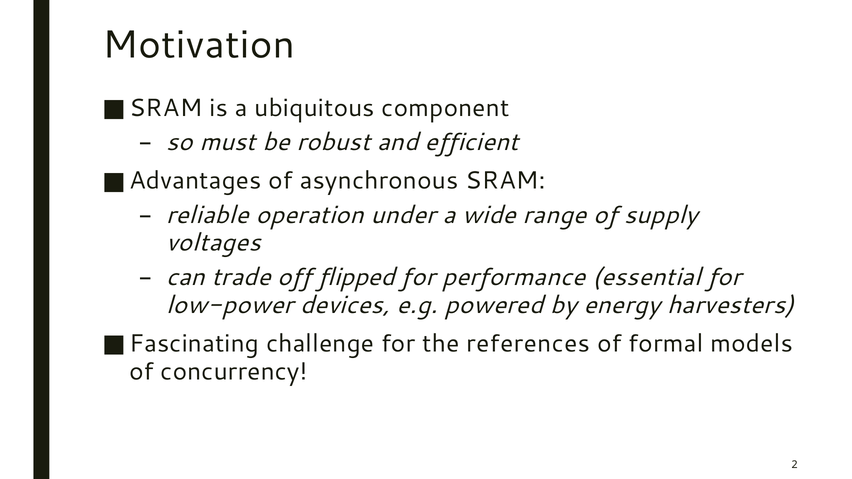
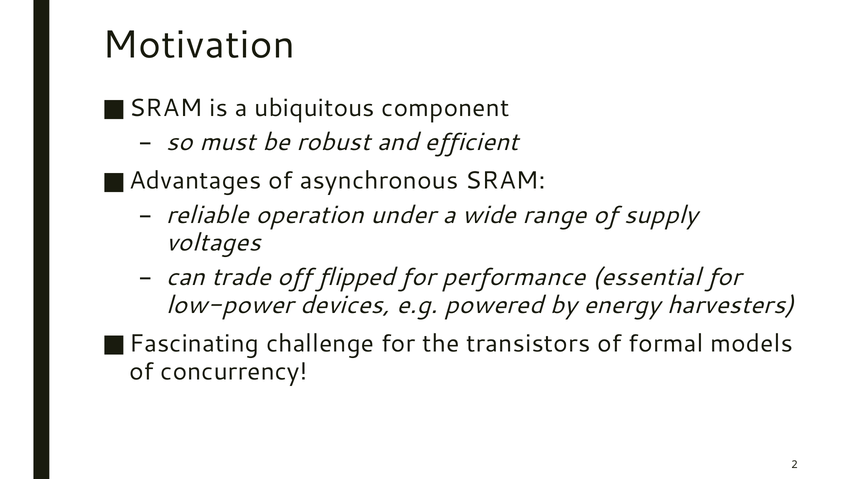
references: references -> transistors
